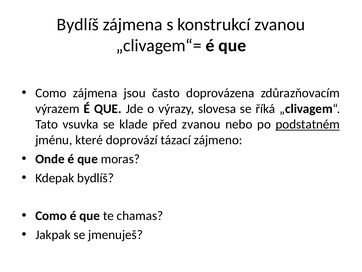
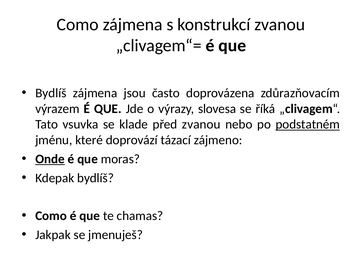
Bydlíš at (78, 24): Bydlíš -> Como
Como at (51, 93): Como -> Bydlíš
Onde underline: none -> present
